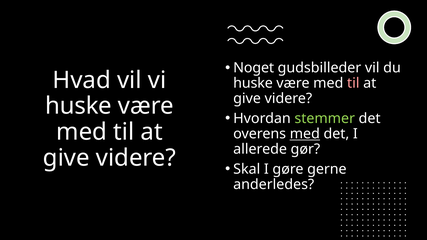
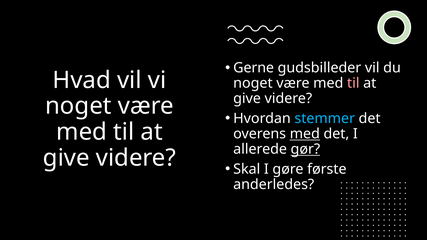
Noget: Noget -> Gerne
huske at (253, 83): huske -> noget
huske at (78, 106): huske -> noget
stemmer colour: light green -> light blue
gør underline: none -> present
gerne: gerne -> første
